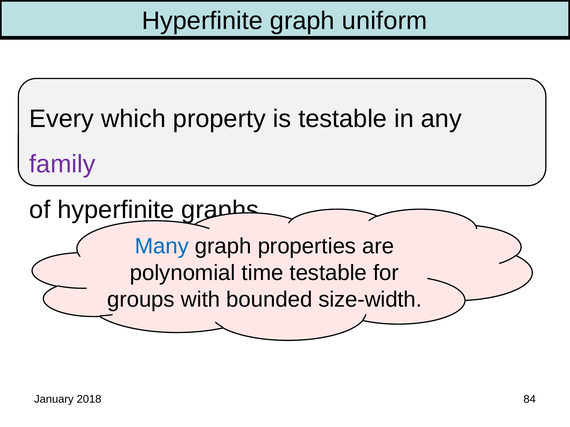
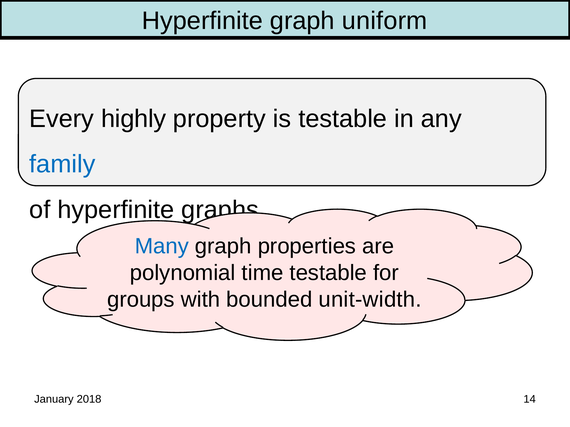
which: which -> highly
family colour: purple -> blue
size-width: size-width -> unit-width
84: 84 -> 14
